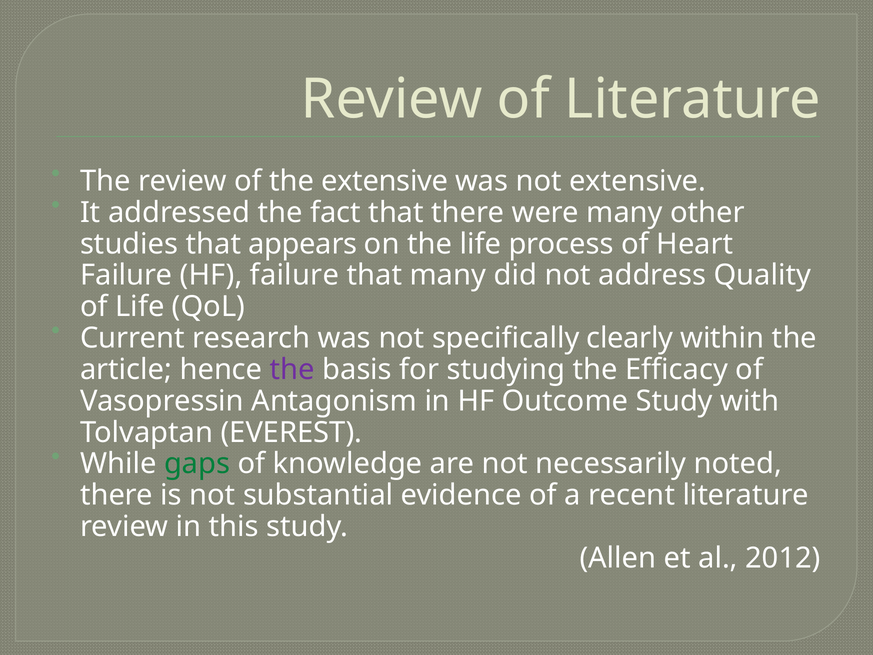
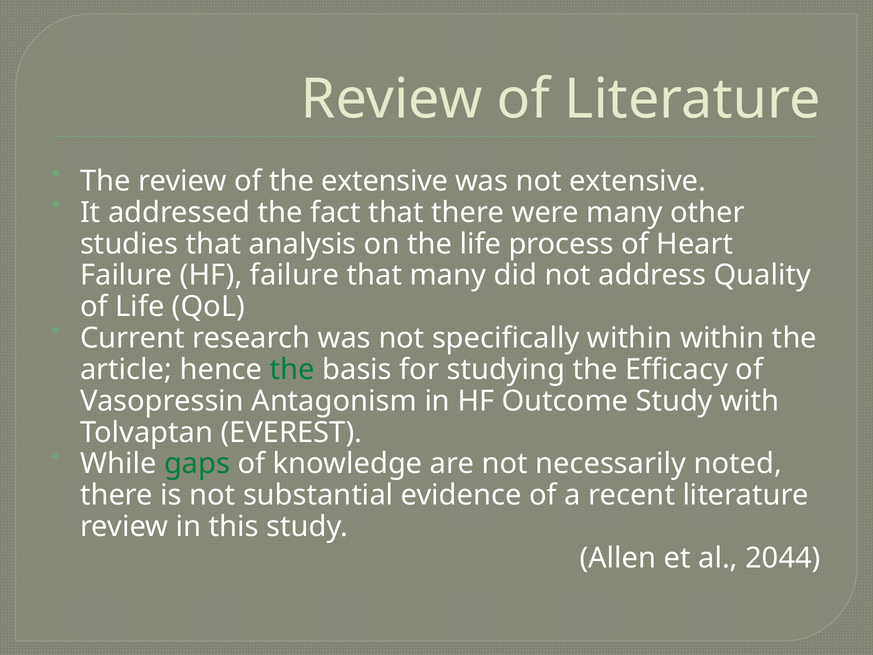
appears: appears -> analysis
specifically clearly: clearly -> within
the at (292, 369) colour: purple -> green
2012: 2012 -> 2044
